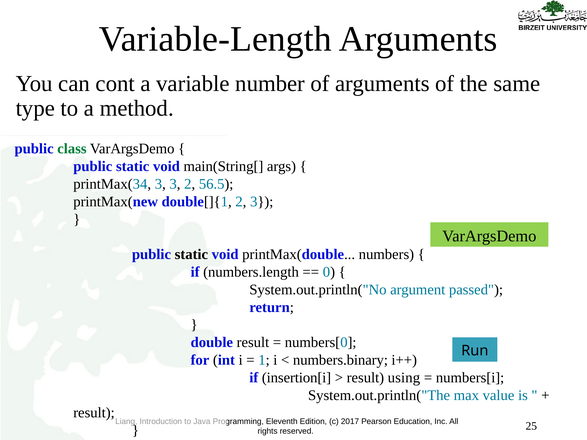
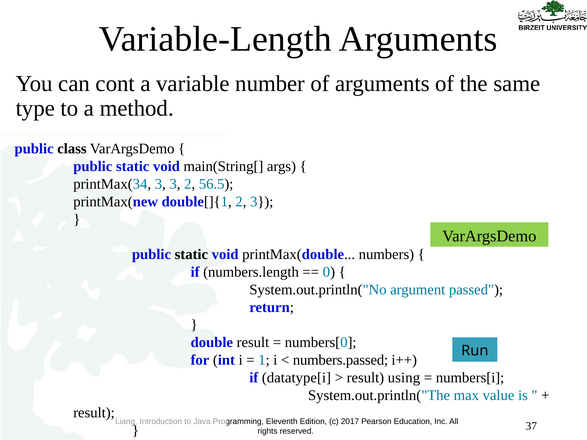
class colour: green -> black
numbers.binary: numbers.binary -> numbers.passed
insertion[i: insertion[i -> datatype[i
25: 25 -> 37
